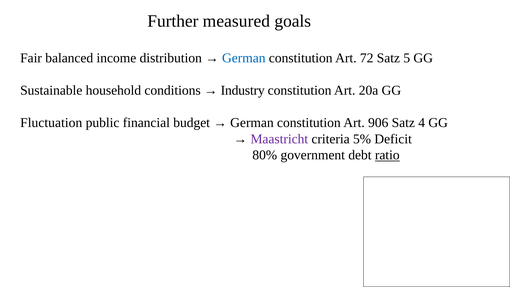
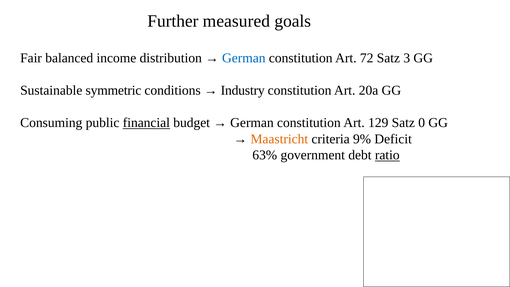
5: 5 -> 3
household: household -> symmetric
Fluctuation: Fluctuation -> Consuming
financial underline: none -> present
906: 906 -> 129
4: 4 -> 0
Maastricht colour: purple -> orange
5%: 5% -> 9%
80%: 80% -> 63%
